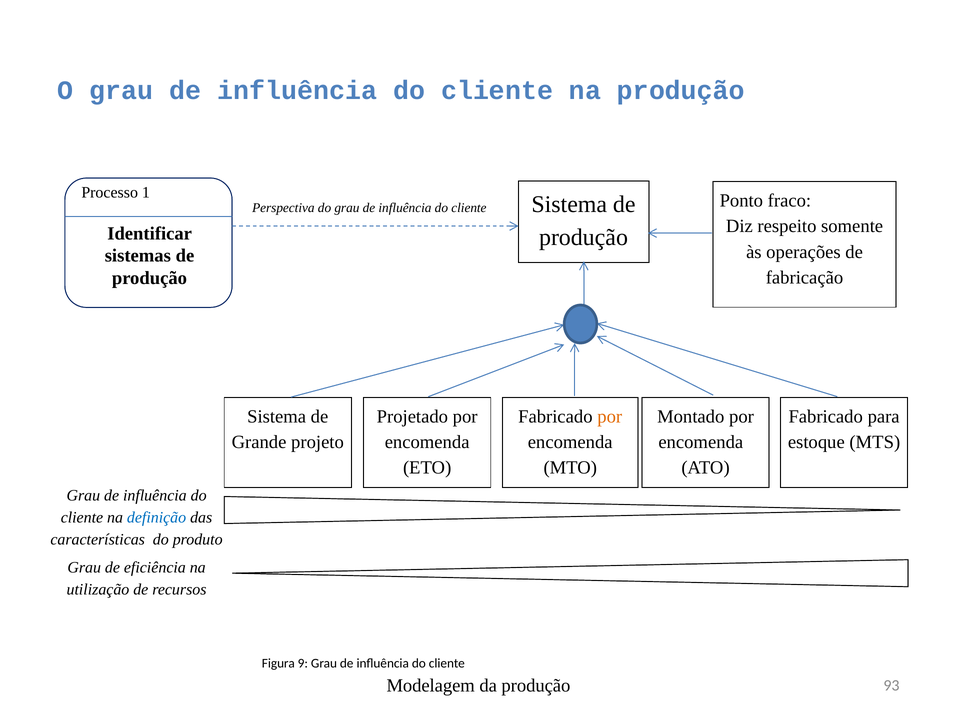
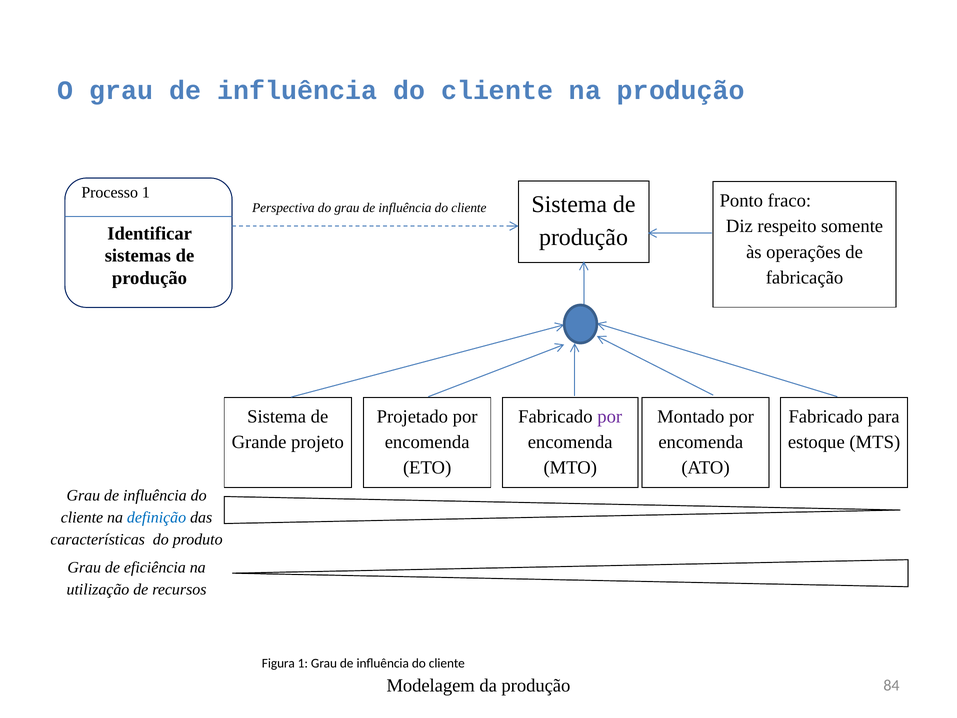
por at (610, 416) colour: orange -> purple
Figura 9: 9 -> 1
93: 93 -> 84
